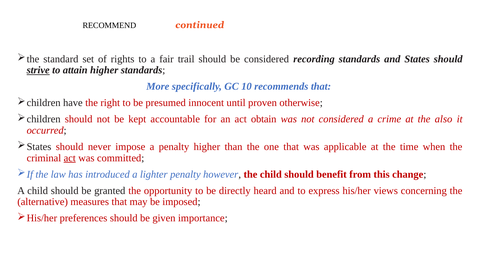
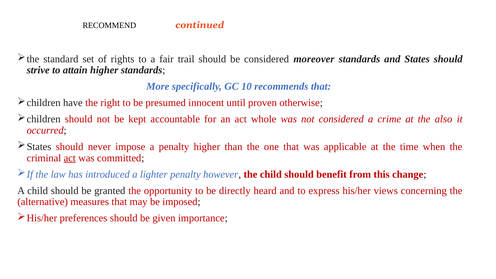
recording: recording -> moreover
strive underline: present -> none
obtain: obtain -> whole
